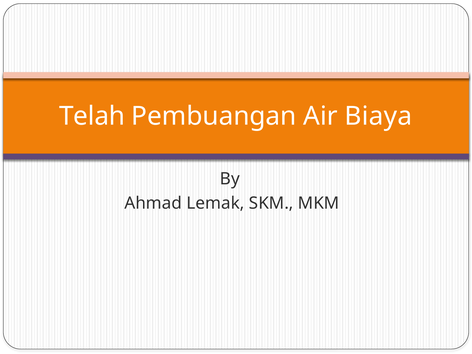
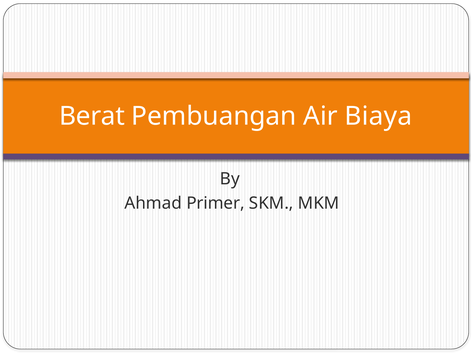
Telah: Telah -> Berat
Lemak: Lemak -> Primer
